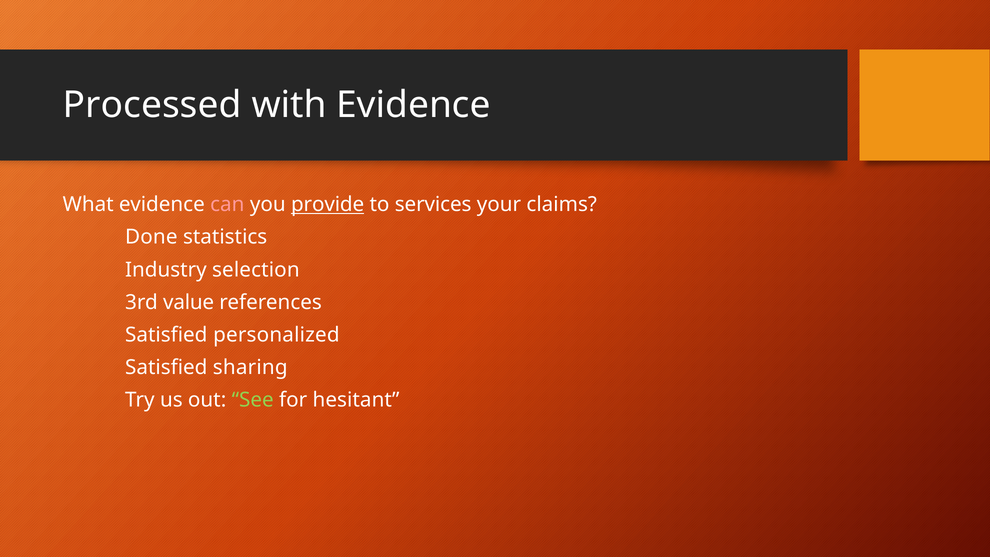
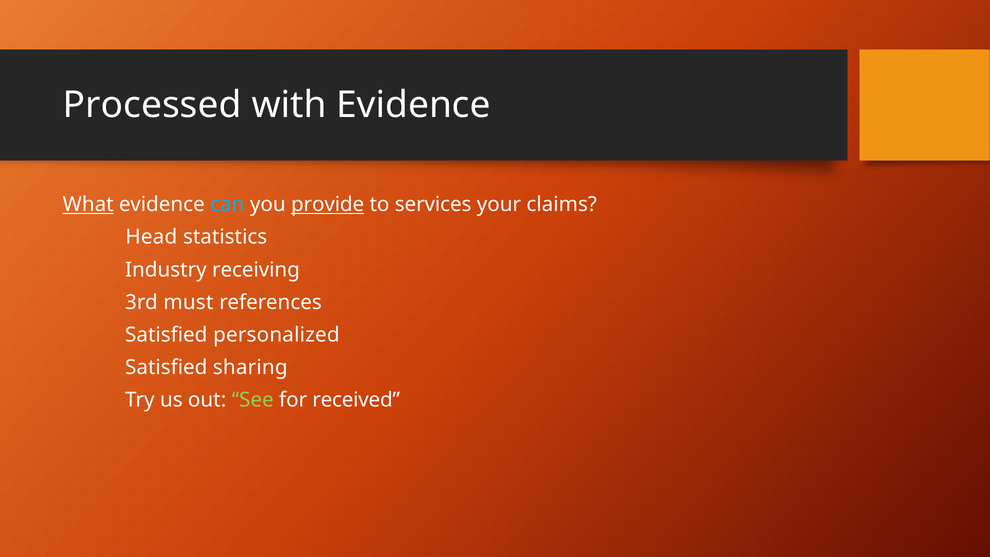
What underline: none -> present
can colour: pink -> light blue
Done: Done -> Head
selection: selection -> receiving
value: value -> must
hesitant: hesitant -> received
